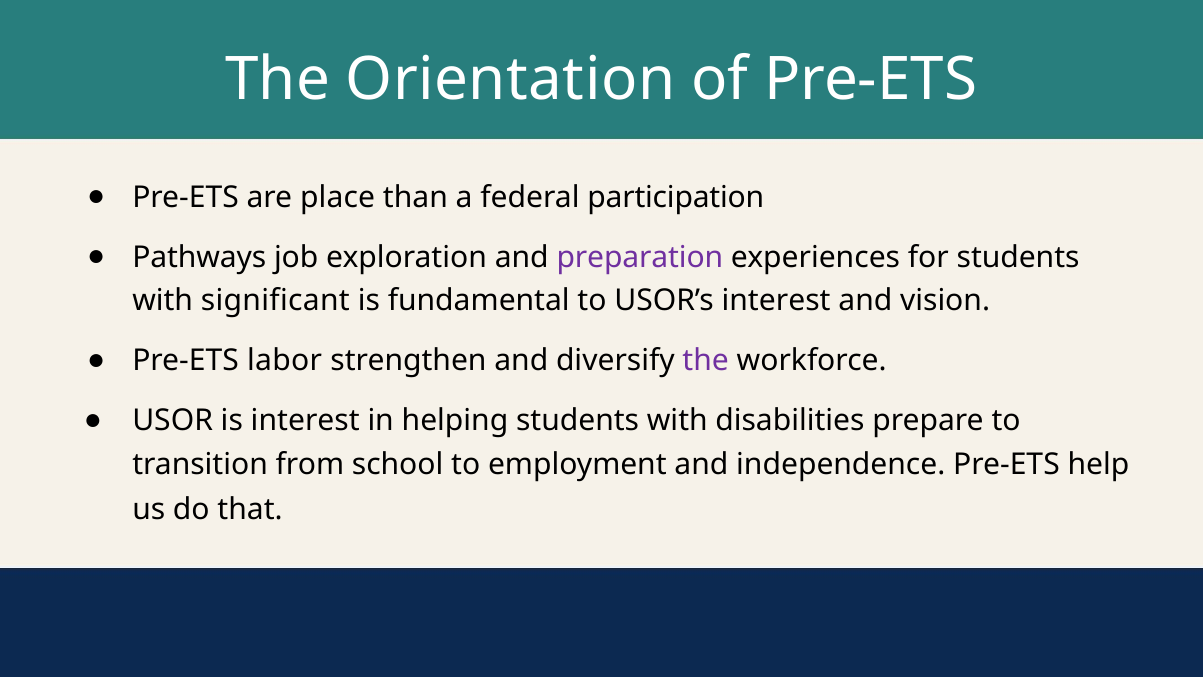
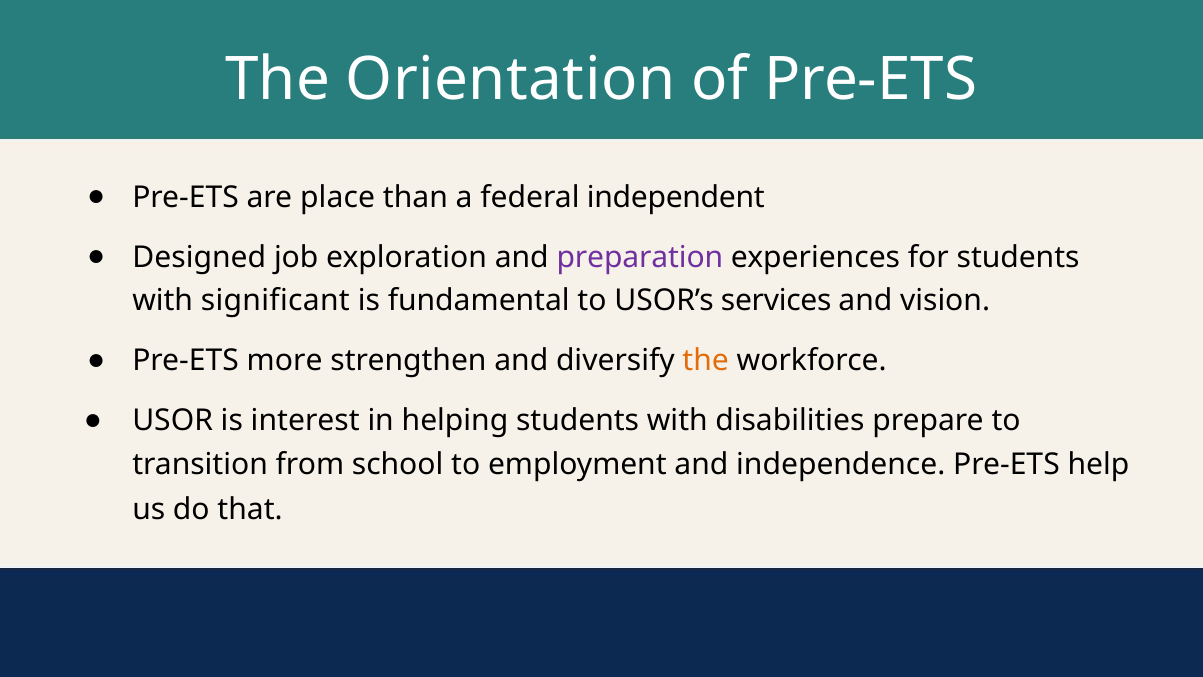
participation: participation -> independent
Pathways: Pathways -> Designed
USOR’s interest: interest -> services
labor: labor -> more
the at (706, 361) colour: purple -> orange
